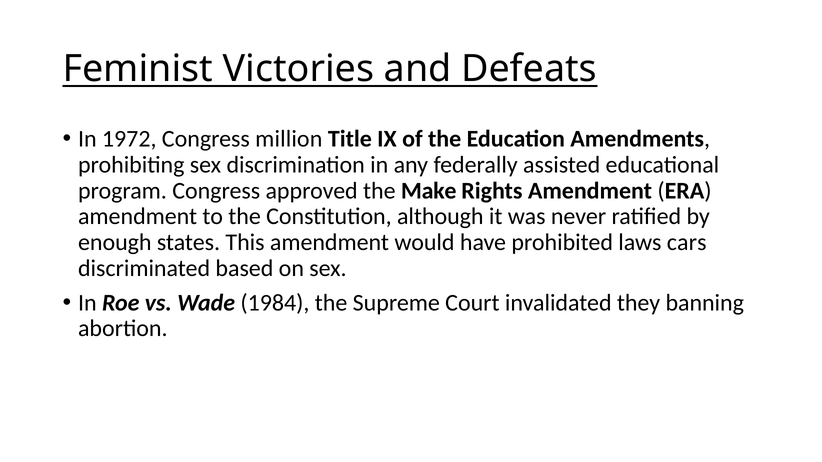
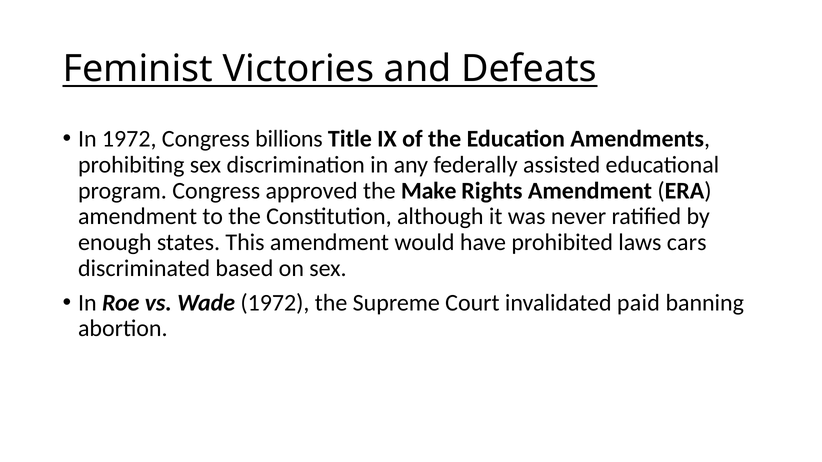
million: million -> billions
Wade 1984: 1984 -> 1972
they: they -> paid
